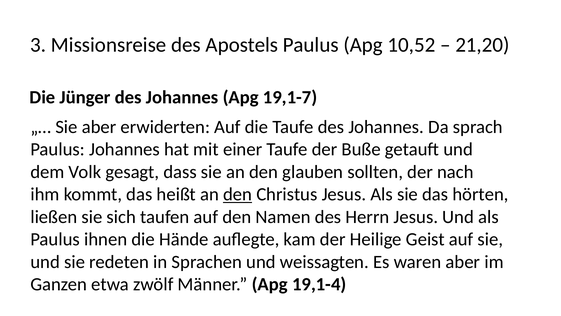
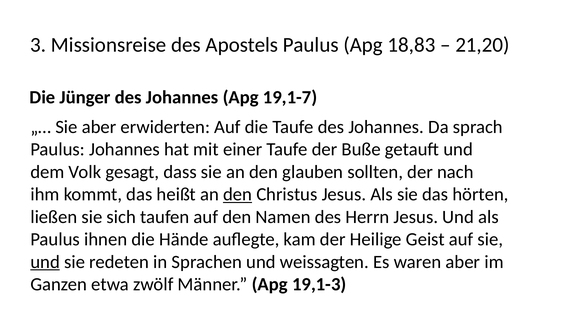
10,52: 10,52 -> 18,83
und at (45, 261) underline: none -> present
19,1-4: 19,1-4 -> 19,1-3
